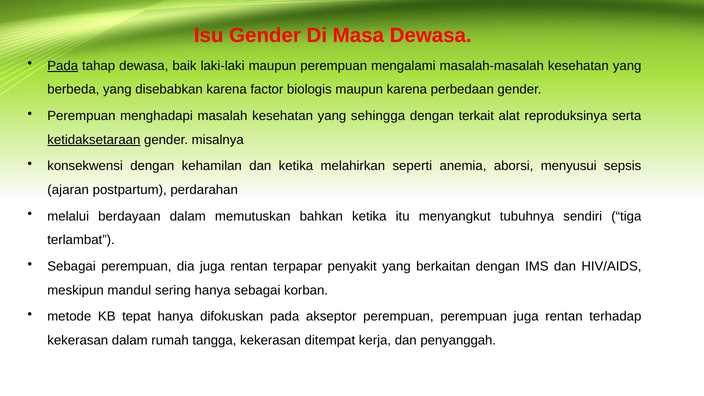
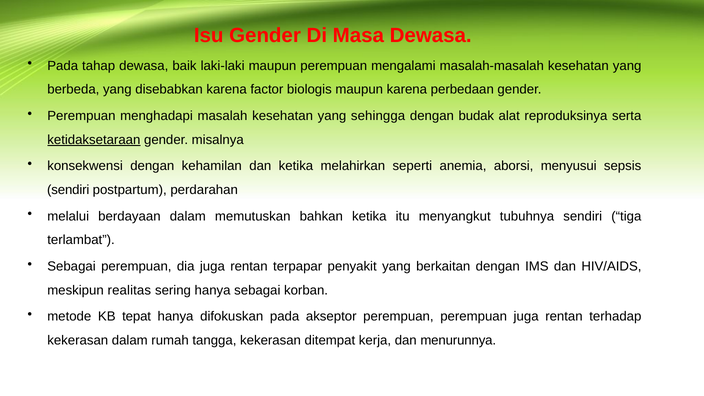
Pada at (63, 66) underline: present -> none
terkait: terkait -> budak
ajaran at (68, 190): ajaran -> sendiri
mandul: mandul -> realitas
penyanggah: penyanggah -> menurunnya
